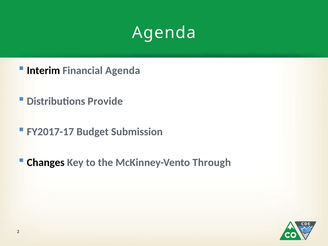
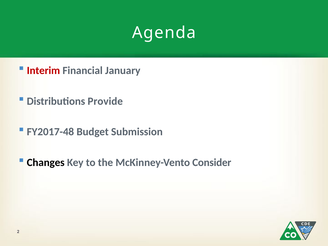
Interim colour: black -> red
Financial Agenda: Agenda -> January
FY2017-17: FY2017-17 -> FY2017-48
Through: Through -> Consider
